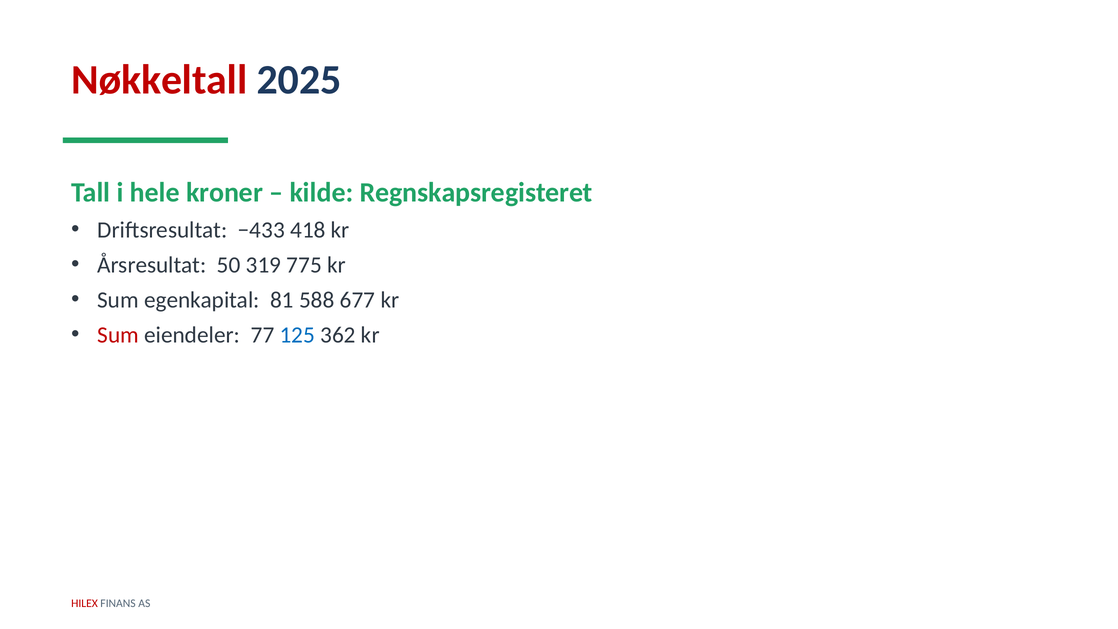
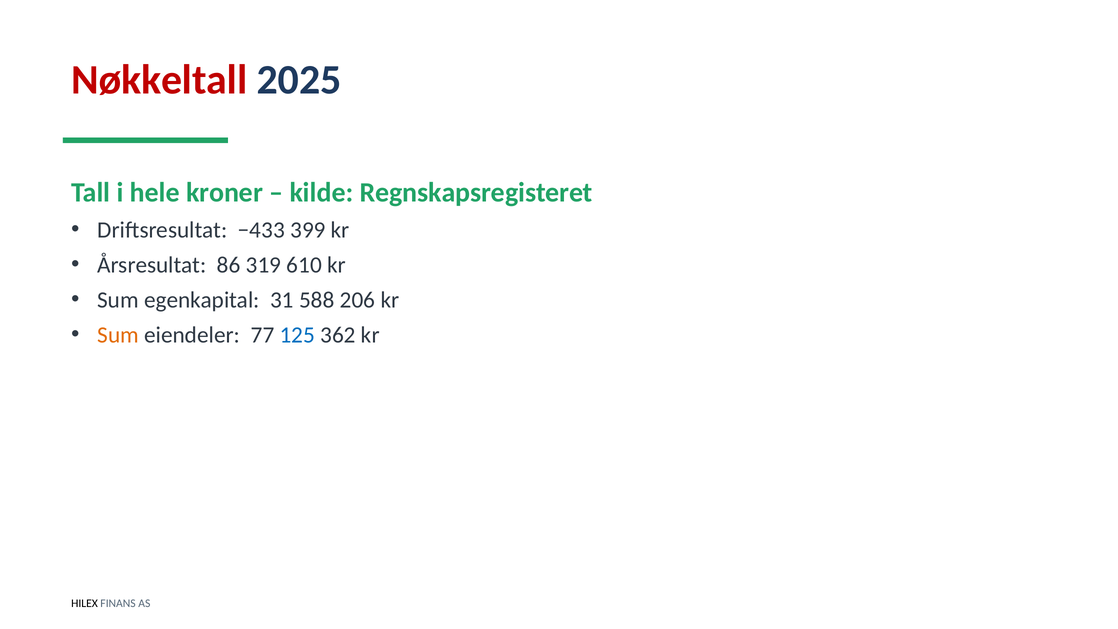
418: 418 -> 399
50: 50 -> 86
775: 775 -> 610
81: 81 -> 31
677: 677 -> 206
Sum at (118, 335) colour: red -> orange
HILEX colour: red -> black
